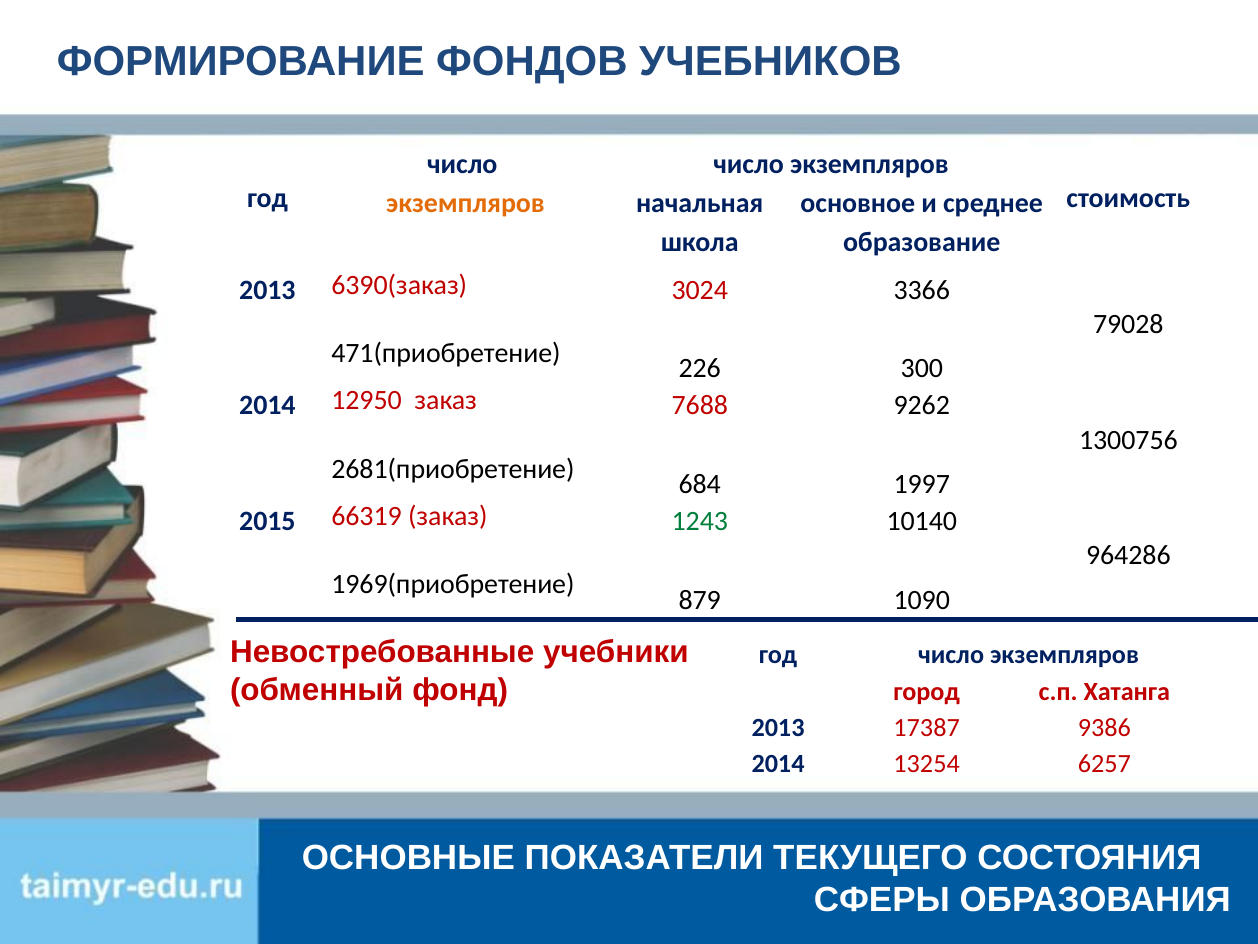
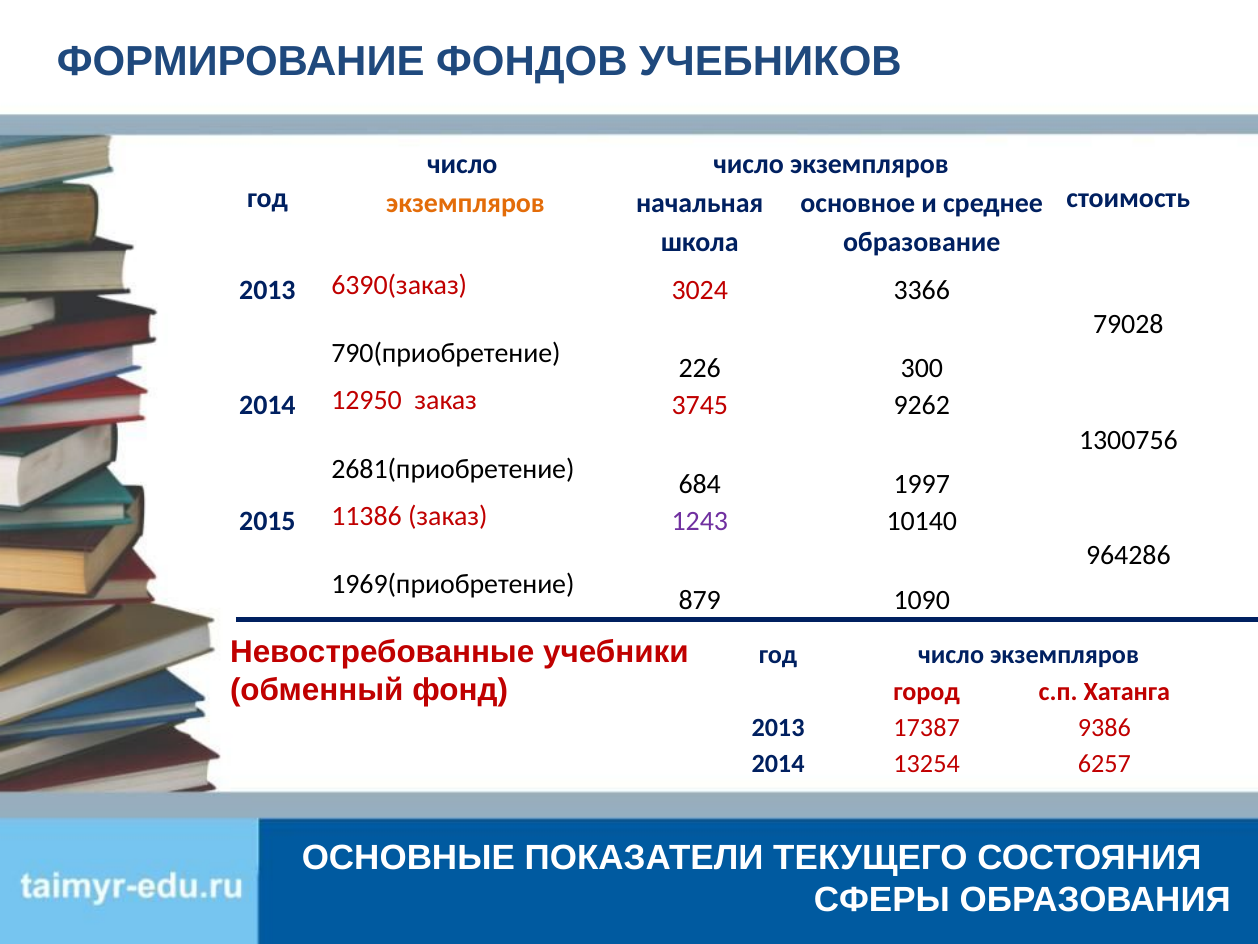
471(приобретение: 471(приобретение -> 790(приобретение
7688: 7688 -> 3745
66319: 66319 -> 11386
1243 colour: green -> purple
